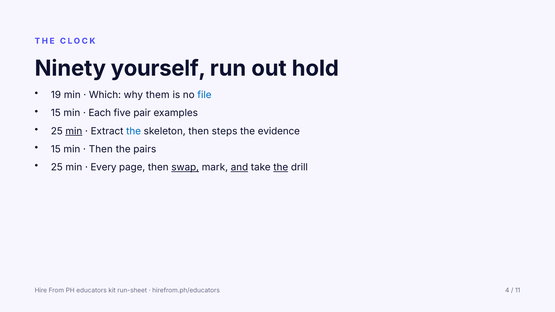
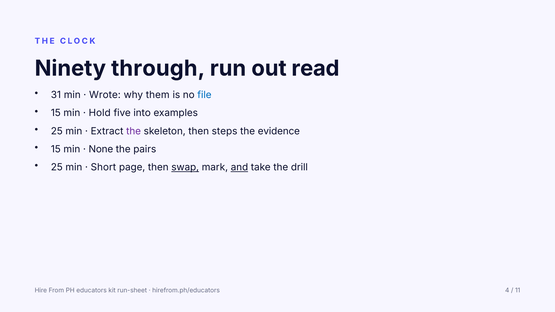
yourself: yourself -> through
hold: hold -> read
19: 19 -> 31
Which: Which -> Wrote
Each: Each -> Hold
pair: pair -> into
min at (74, 131) underline: present -> none
the at (134, 131) colour: blue -> purple
Then at (101, 149): Then -> None
Every: Every -> Short
the at (281, 167) underline: present -> none
